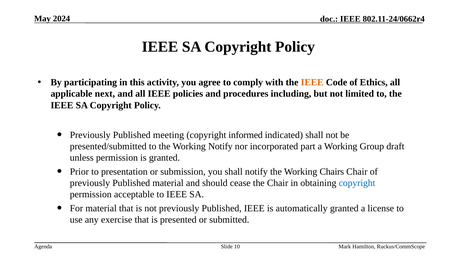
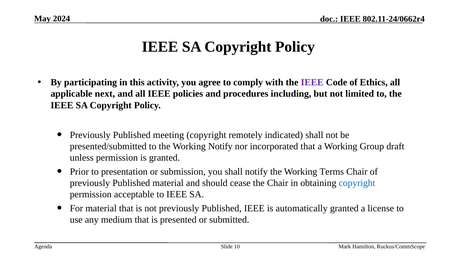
IEEE at (312, 82) colour: orange -> purple
informed: informed -> remotely
incorporated part: part -> that
Chairs: Chairs -> Terms
exercise: exercise -> medium
